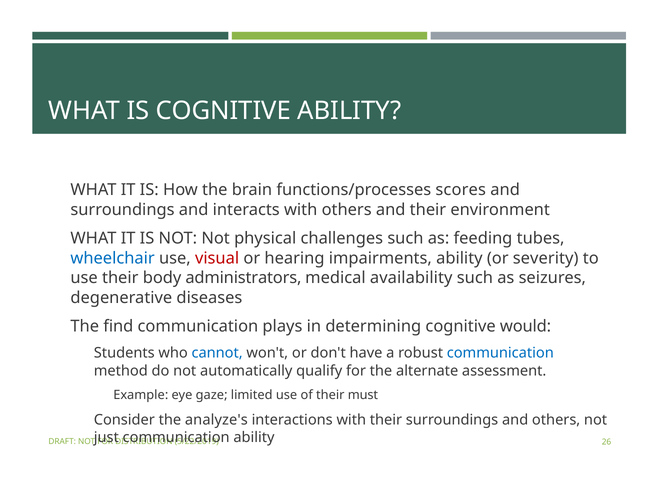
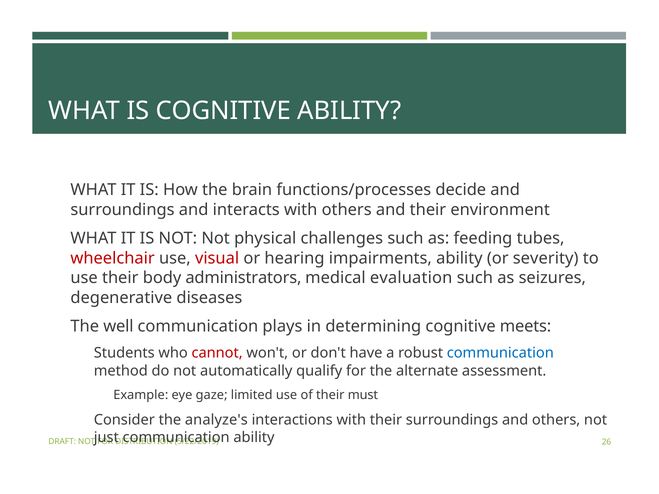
scores: scores -> decide
wheelchair colour: blue -> red
availability: availability -> evaluation
find: find -> well
would: would -> meets
cannot colour: blue -> red
